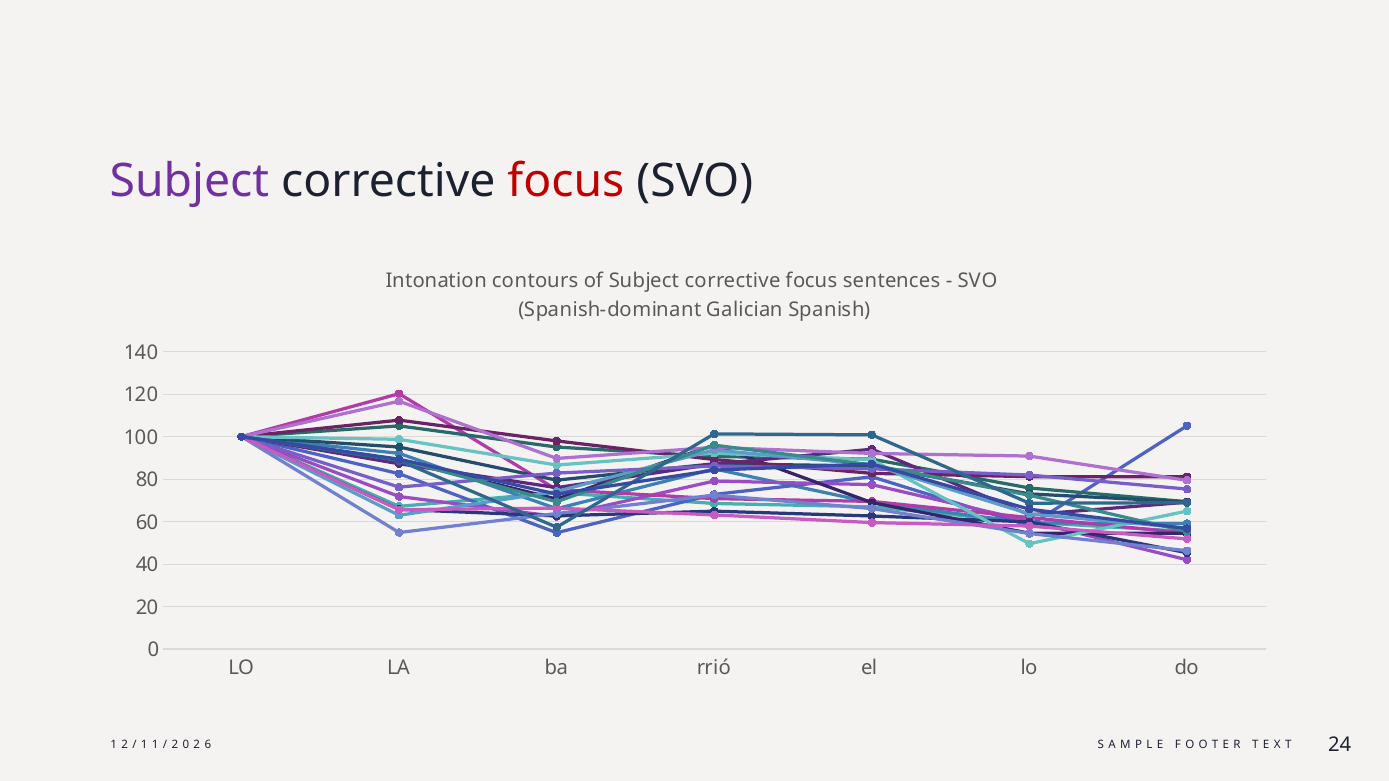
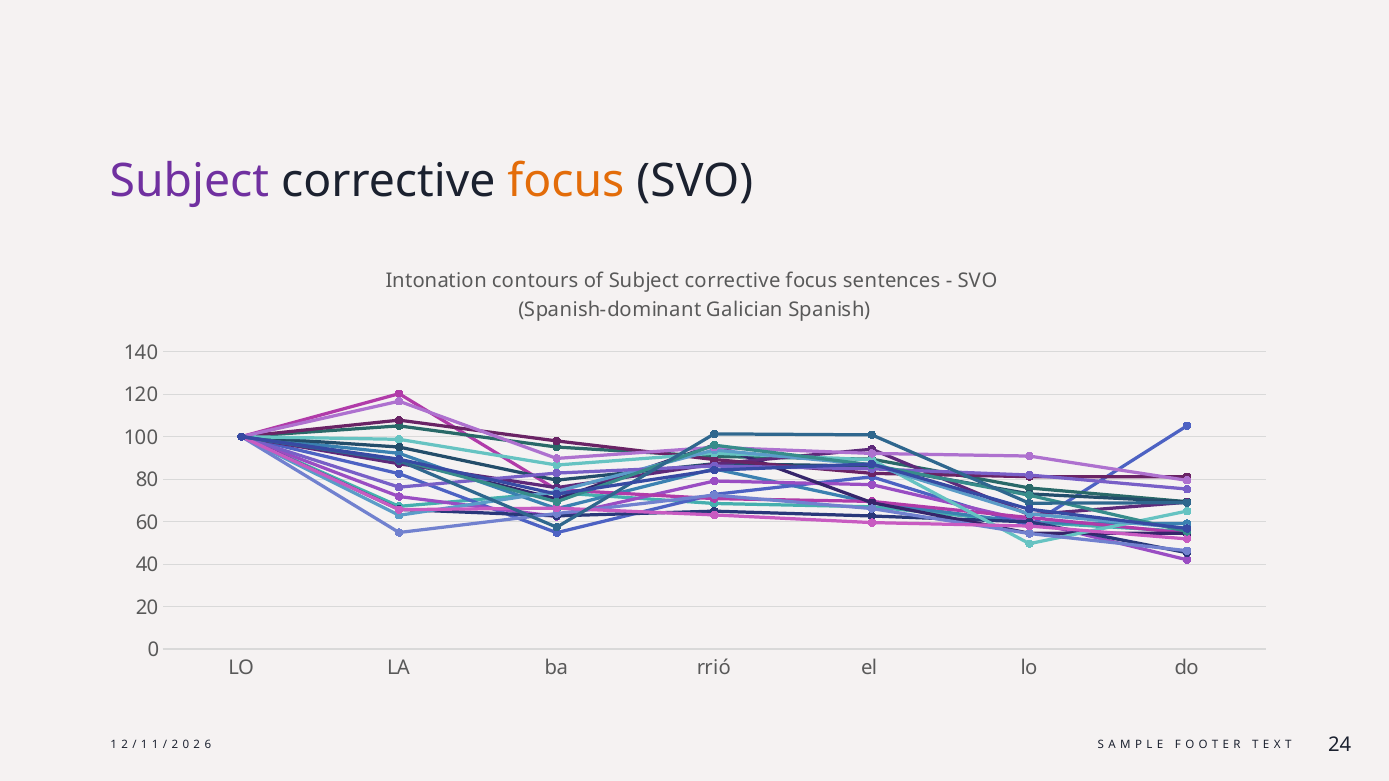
focus at (566, 181) colour: red -> orange
